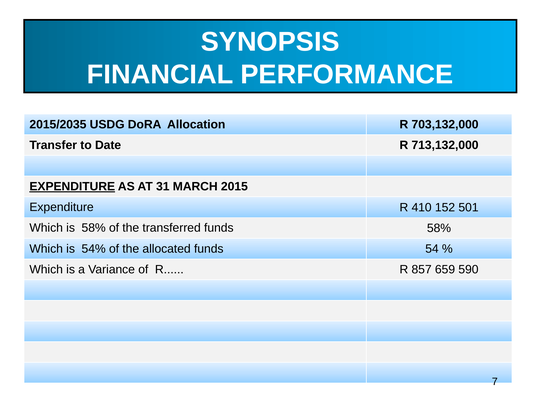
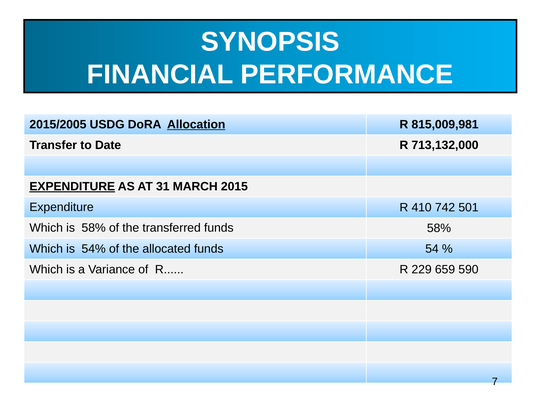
2015/2035: 2015/2035 -> 2015/2005
Allocation underline: none -> present
703,132,000: 703,132,000 -> 815,009,981
152: 152 -> 742
857: 857 -> 229
